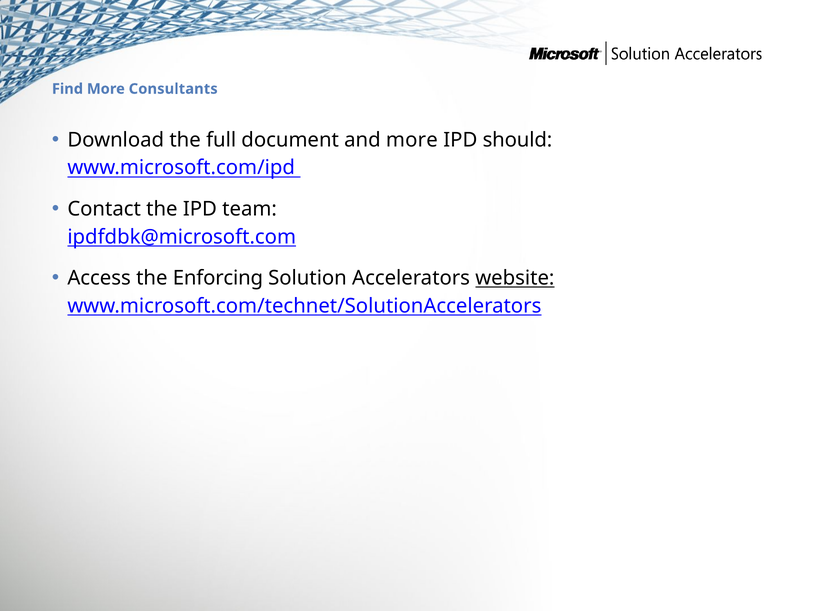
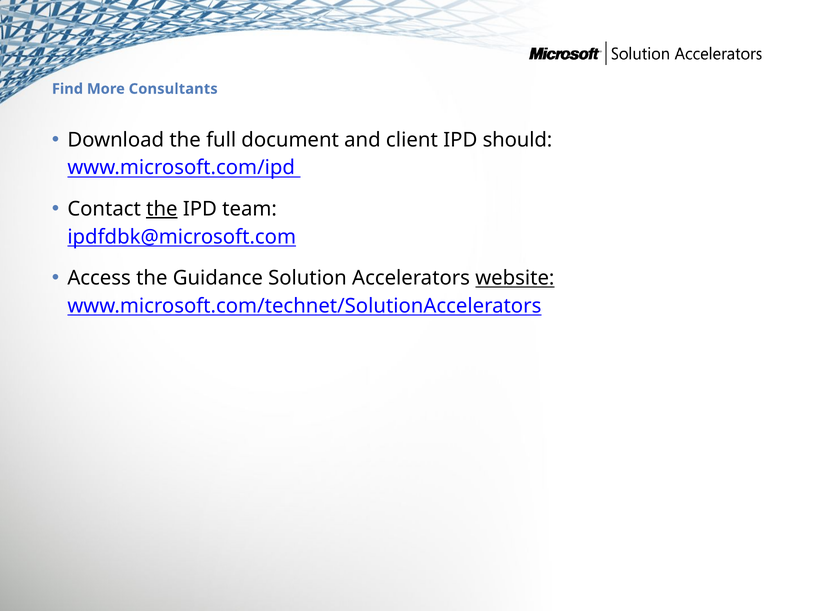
and more: more -> client
the at (162, 209) underline: none -> present
Enforcing: Enforcing -> Guidance
